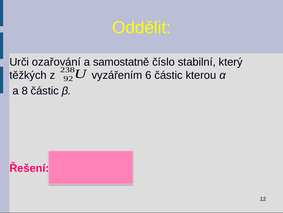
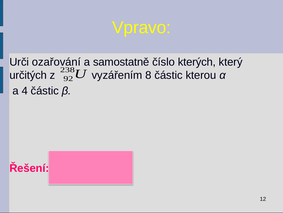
Oddělit: Oddělit -> Vpravo
stabilní: stabilní -> kterých
těžkých: těžkých -> určitých
6: 6 -> 8
8: 8 -> 4
